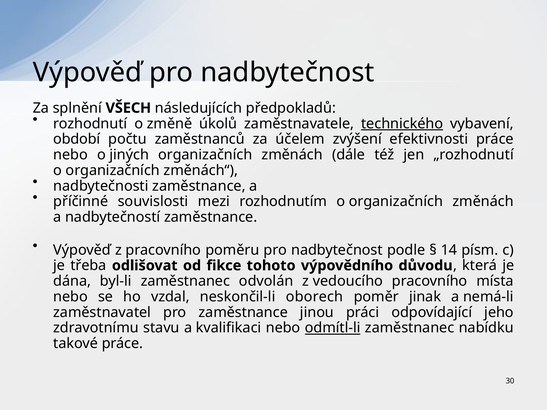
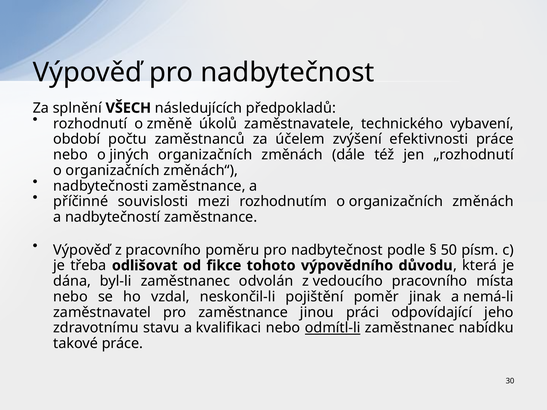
technického underline: present -> none
14: 14 -> 50
oborech: oborech -> pojištění
